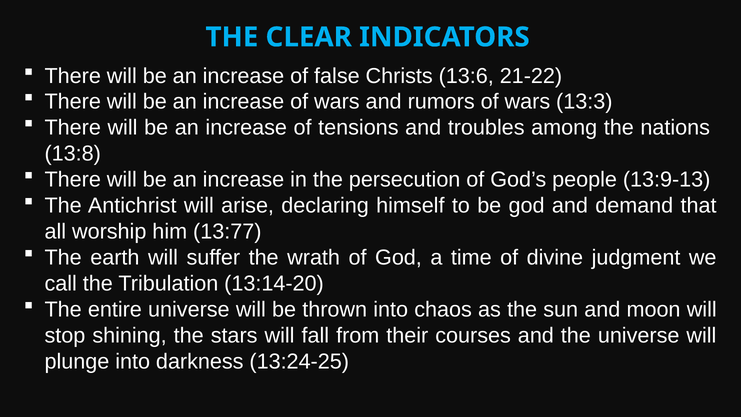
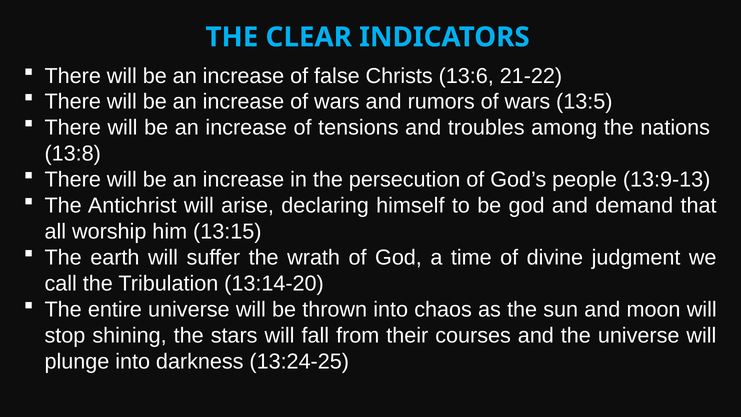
13:3: 13:3 -> 13:5
13:77: 13:77 -> 13:15
